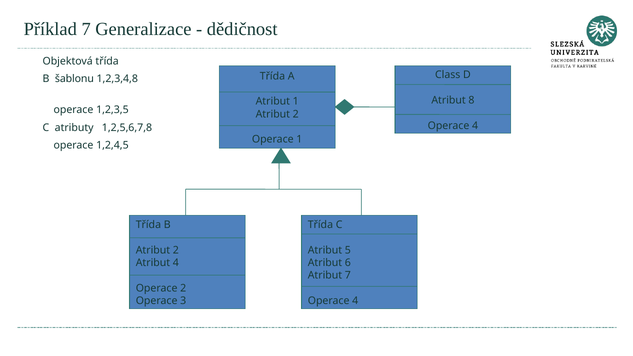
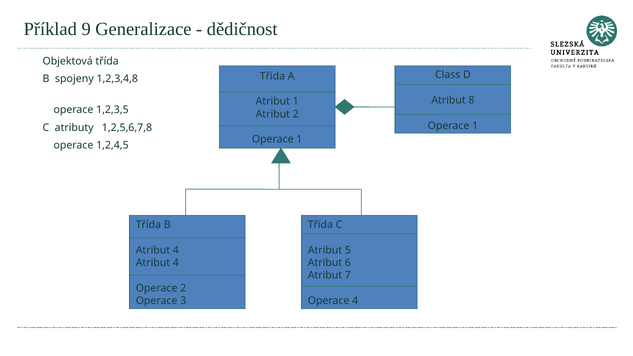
Příklad 7: 7 -> 9
šablonu: šablonu -> spojeny
4 at (475, 126): 4 -> 1
2 at (176, 250): 2 -> 4
